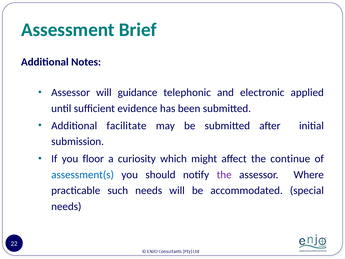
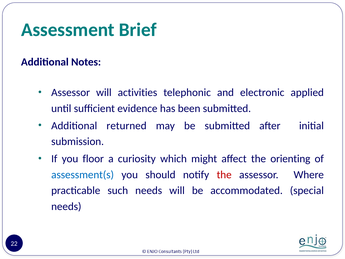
guidance: guidance -> activities
facilitate: facilitate -> returned
continue: continue -> orienting
the at (224, 175) colour: purple -> red
